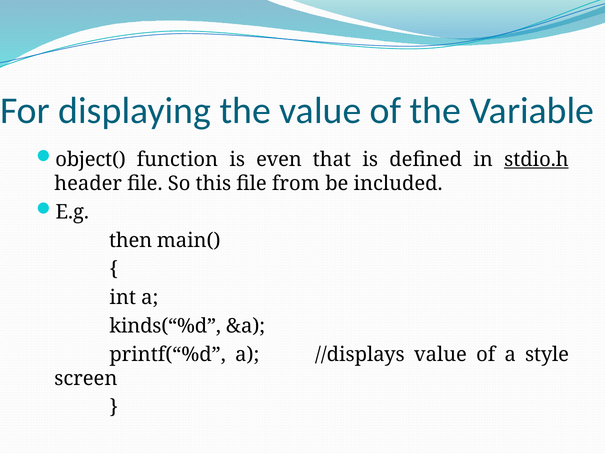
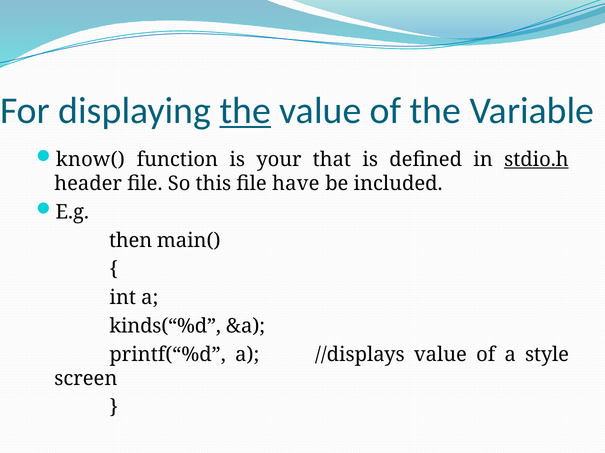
the at (245, 111) underline: none -> present
object(: object( -> know(
even: even -> your
from: from -> have
